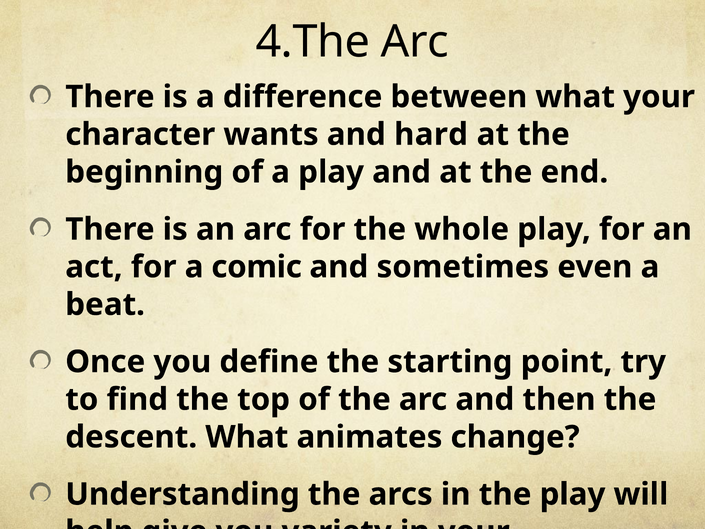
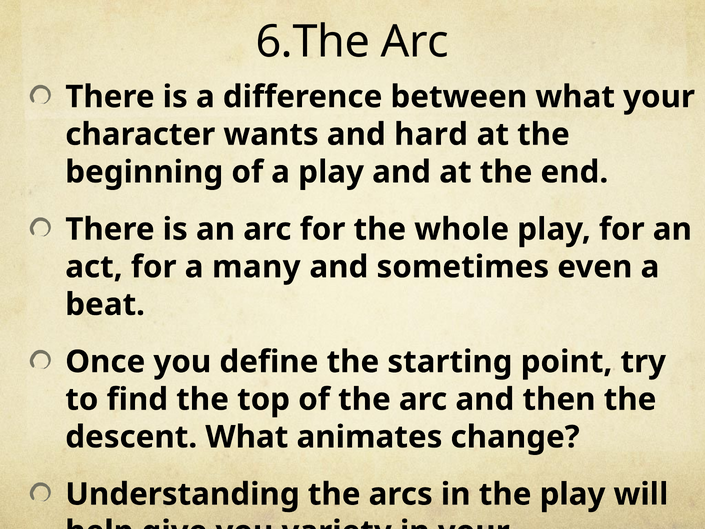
4.The: 4.The -> 6.The
comic: comic -> many
